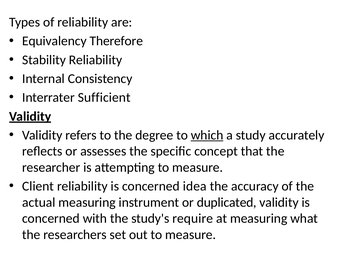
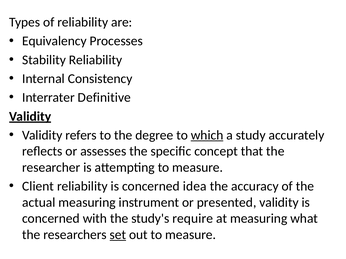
Therefore: Therefore -> Processes
Sufficient: Sufficient -> Definitive
duplicated: duplicated -> presented
set underline: none -> present
